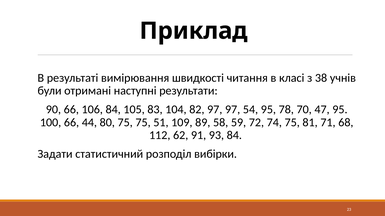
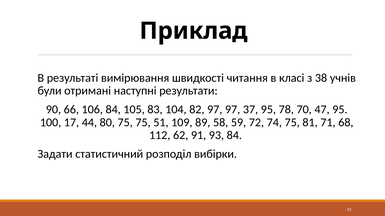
54: 54 -> 37
100 66: 66 -> 17
